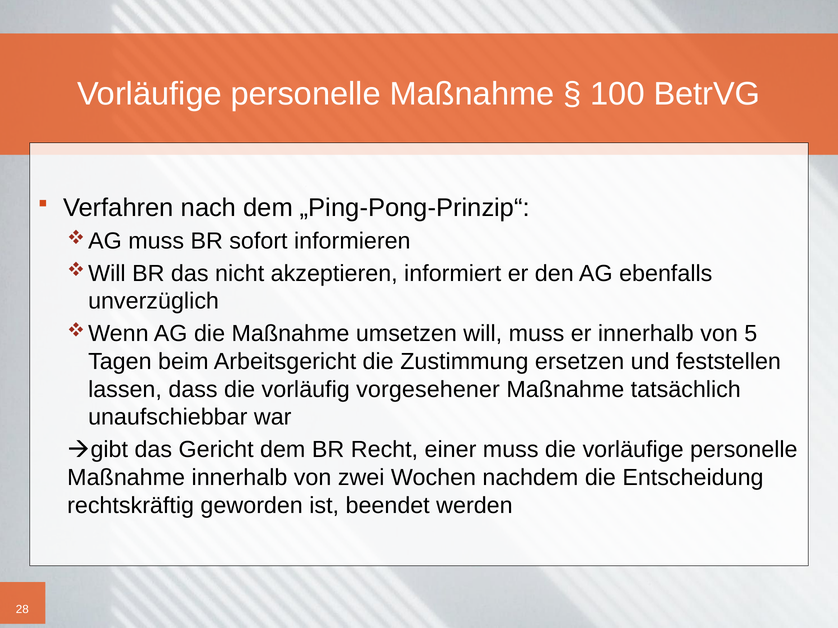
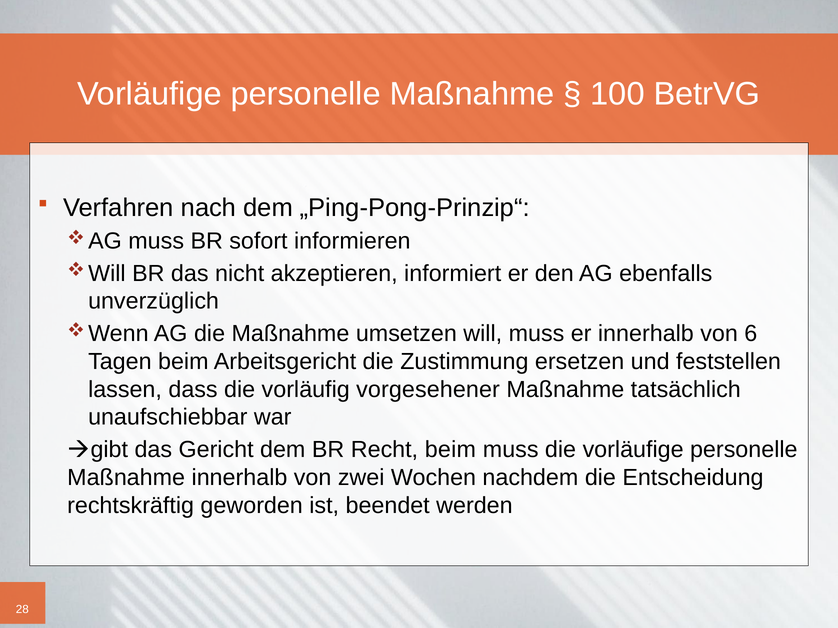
5: 5 -> 6
Recht einer: einer -> beim
